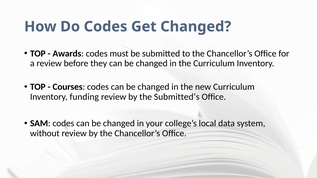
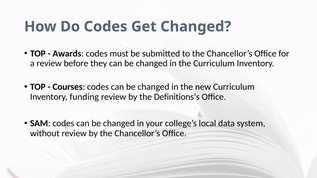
Submitted’s: Submitted’s -> Definitions’s
